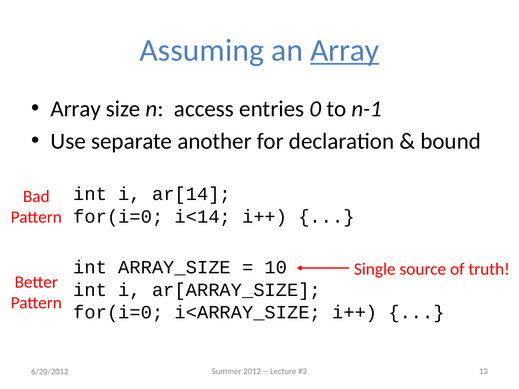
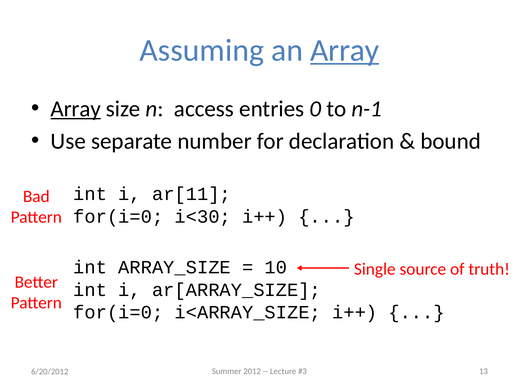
Array at (76, 109) underline: none -> present
another: another -> number
ar[14: ar[14 -> ar[11
i<14: i<14 -> i<30
